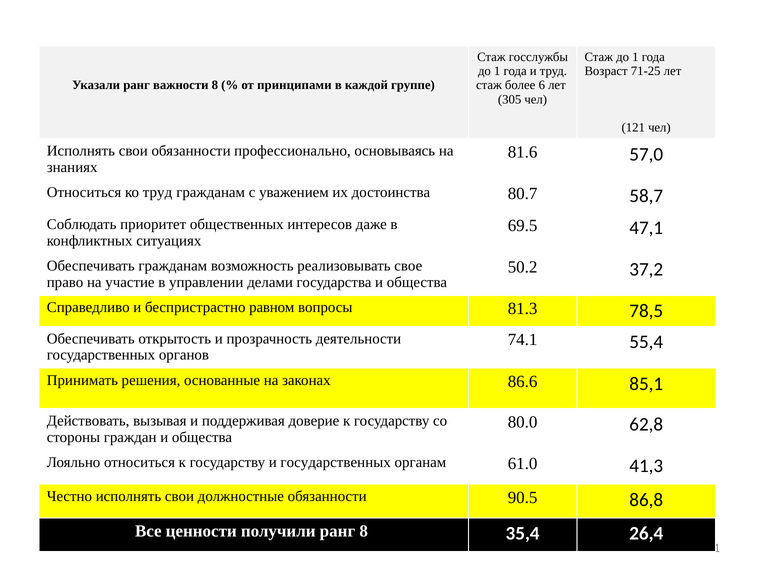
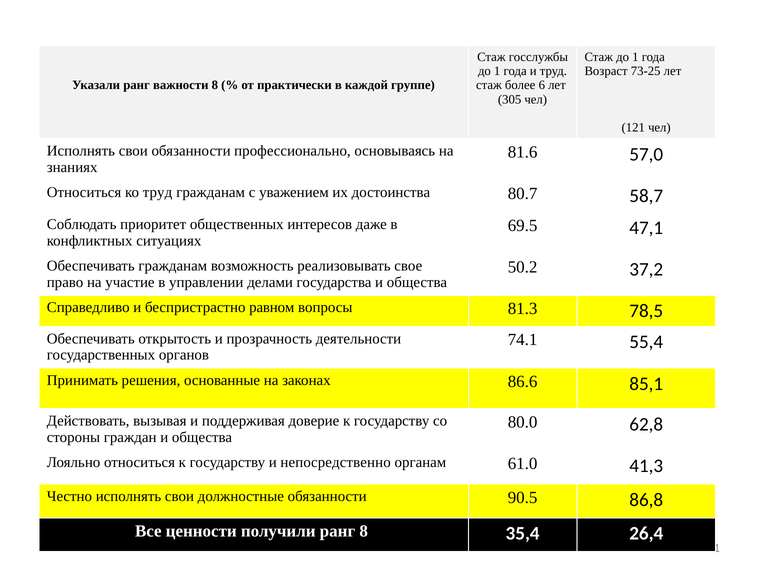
71-25: 71-25 -> 73-25
принципами: принципами -> практически
и государственных: государственных -> непосредственно
